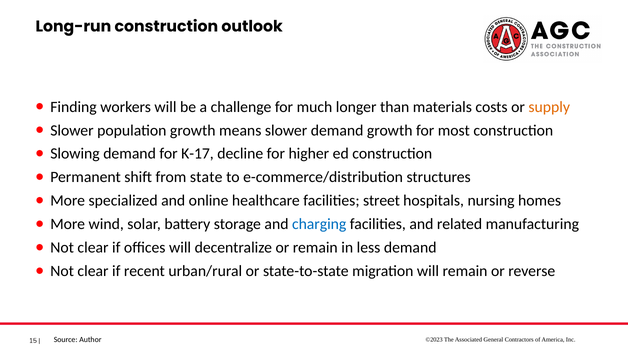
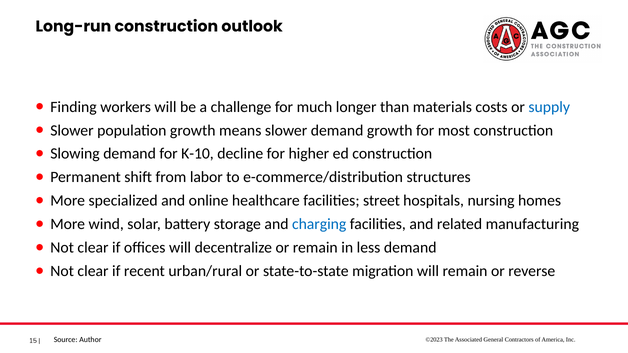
supply colour: orange -> blue
K-17: K-17 -> K-10
state: state -> labor
